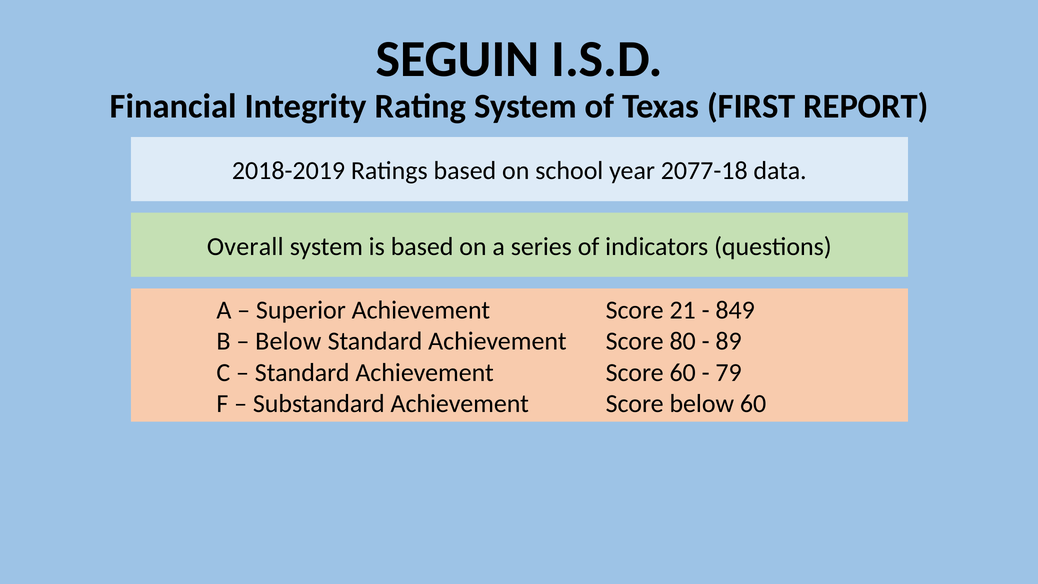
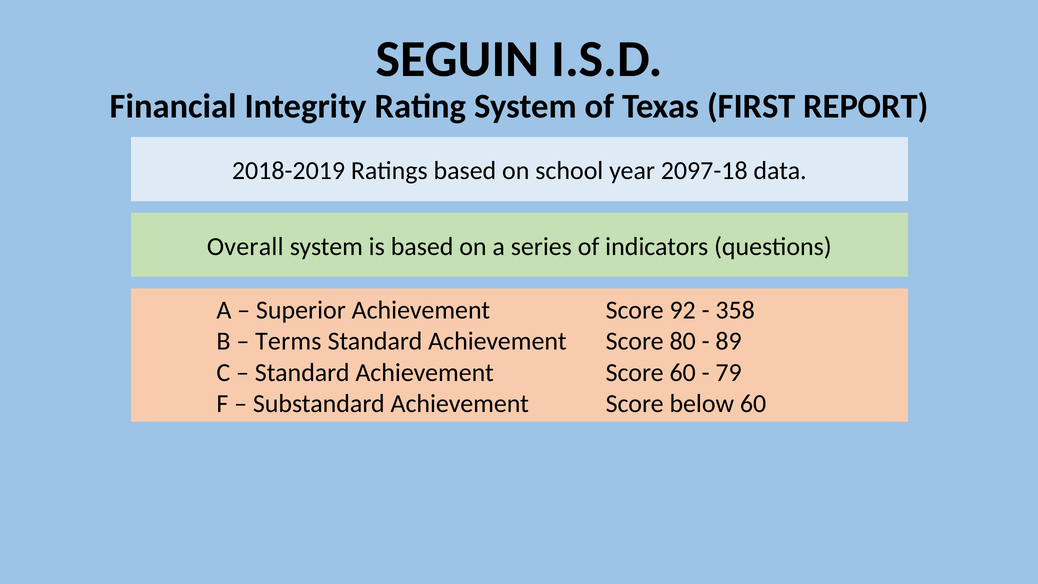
2077-18: 2077-18 -> 2097-18
21: 21 -> 92
849: 849 -> 358
Below at (288, 341): Below -> Terms
